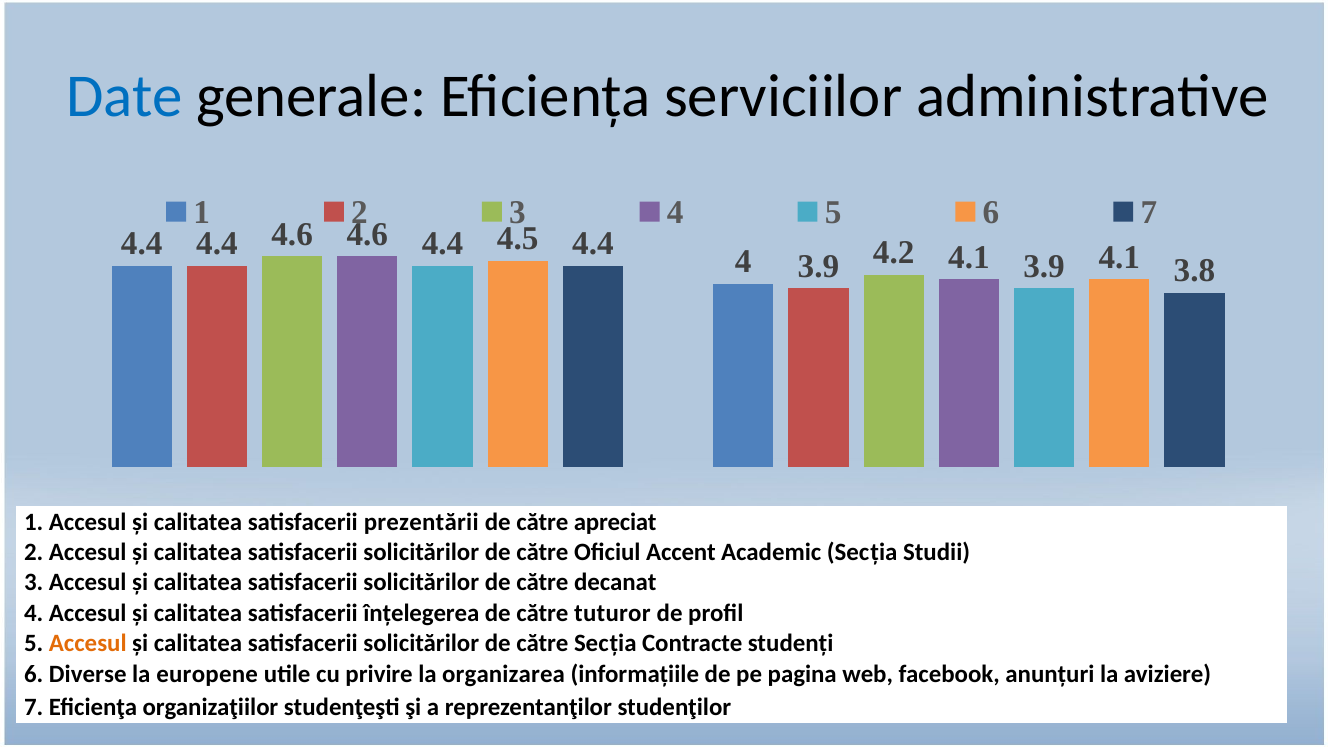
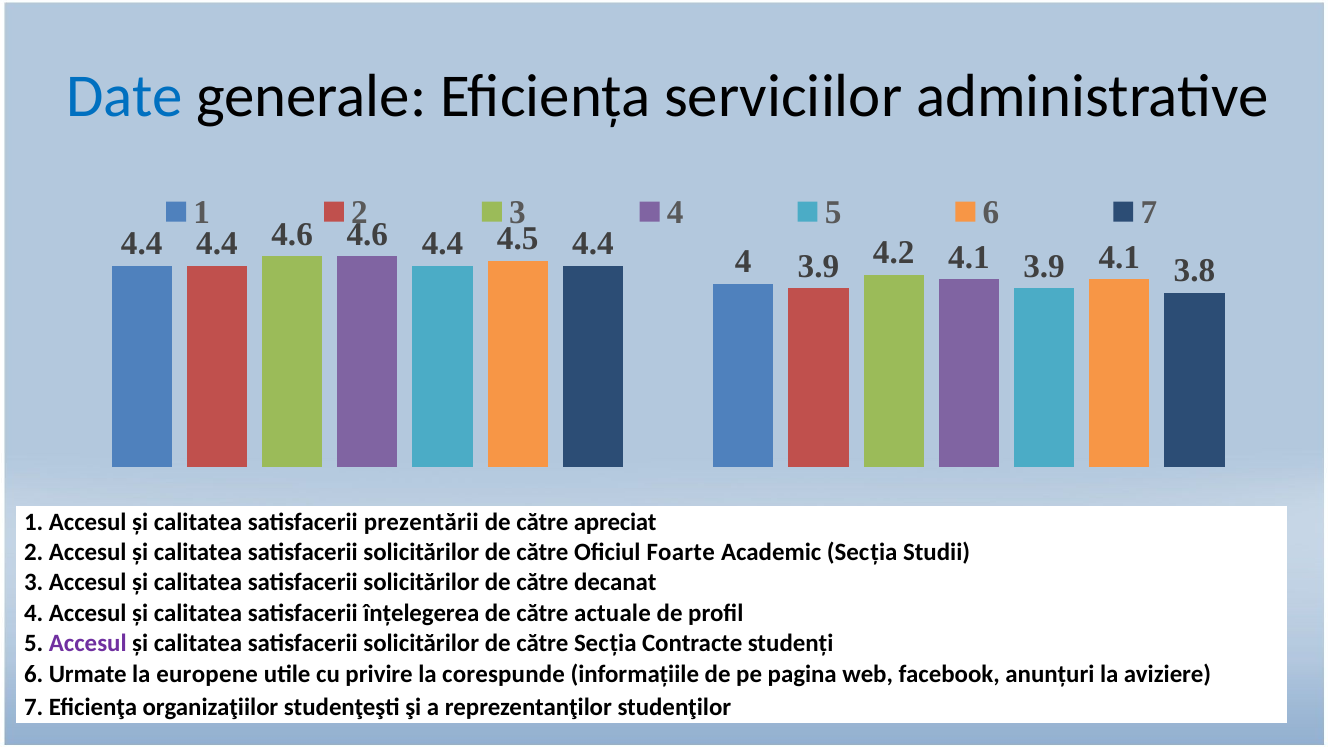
Accent: Accent -> Foarte
tuturor: tuturor -> actuale
Accesul at (88, 644) colour: orange -> purple
Diverse: Diverse -> Urmate
organizarea: organizarea -> corespunde
